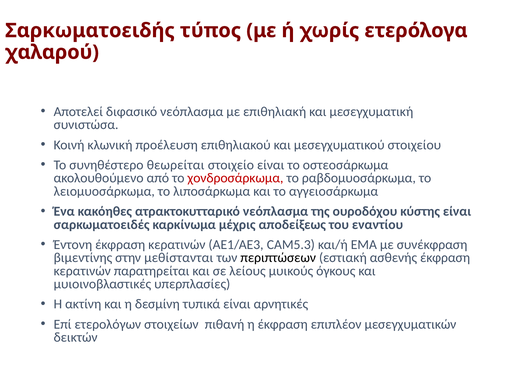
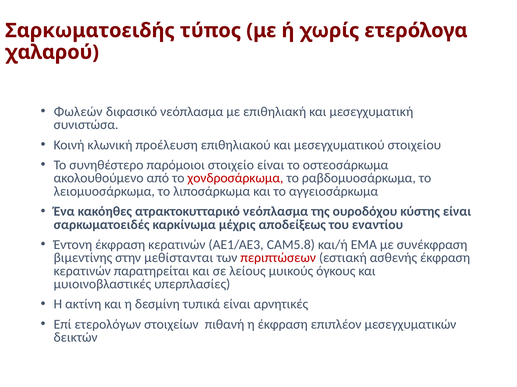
Αποτελεί: Αποτελεί -> Φωλεών
θεωρείται: θεωρείται -> παρόμοιοι
CAM5.3: CAM5.3 -> CAM5.8
περιπτώσεων colour: black -> red
